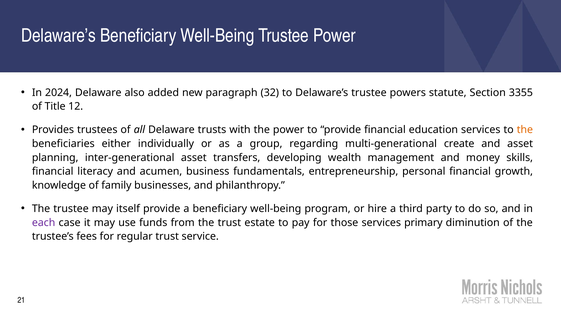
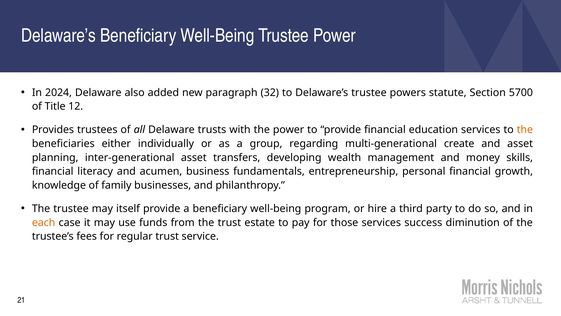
3355: 3355 -> 5700
each colour: purple -> orange
primary: primary -> success
